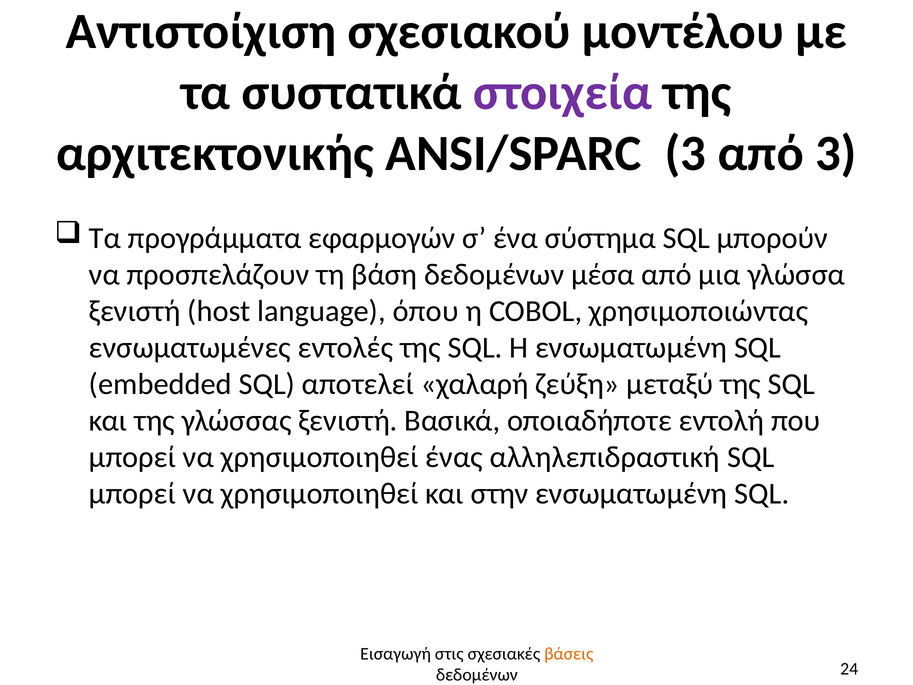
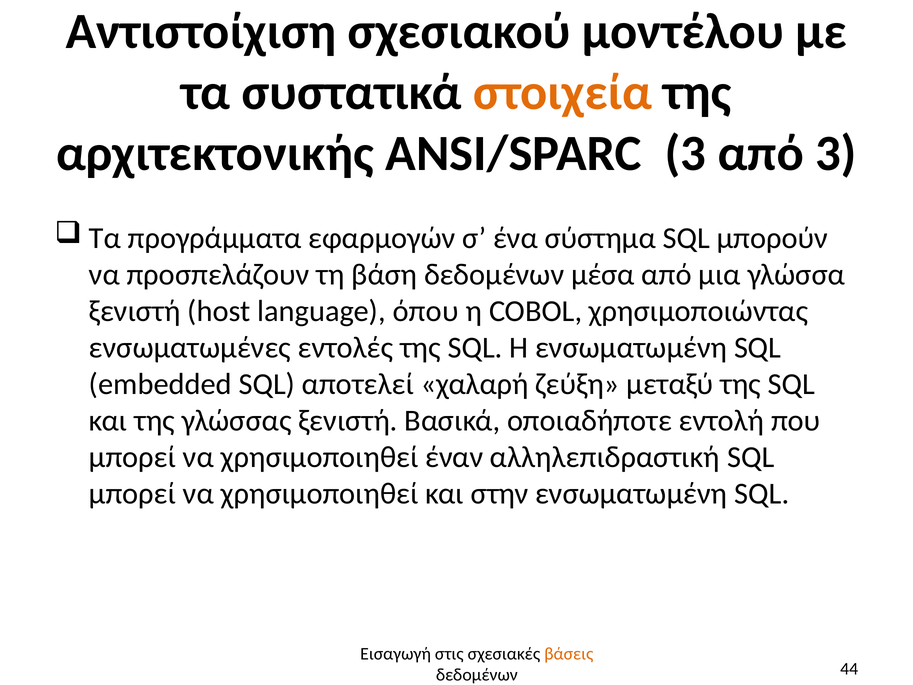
στοιχεία colour: purple -> orange
ένας: ένας -> έναν
24: 24 -> 44
